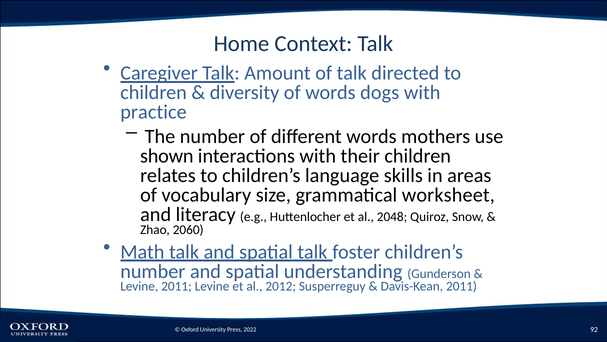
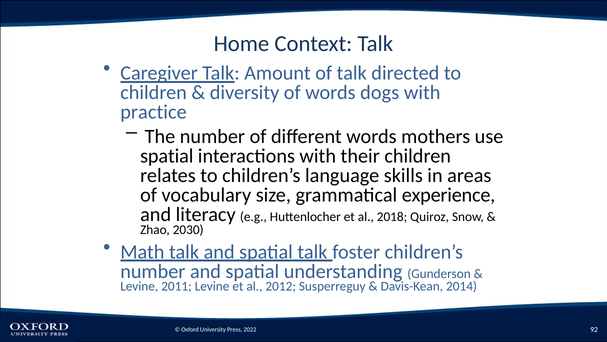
shown at (167, 156): shown -> spatial
worksheet: worksheet -> experience
2048: 2048 -> 2018
2060: 2060 -> 2030
Davis-Kean 2011: 2011 -> 2014
